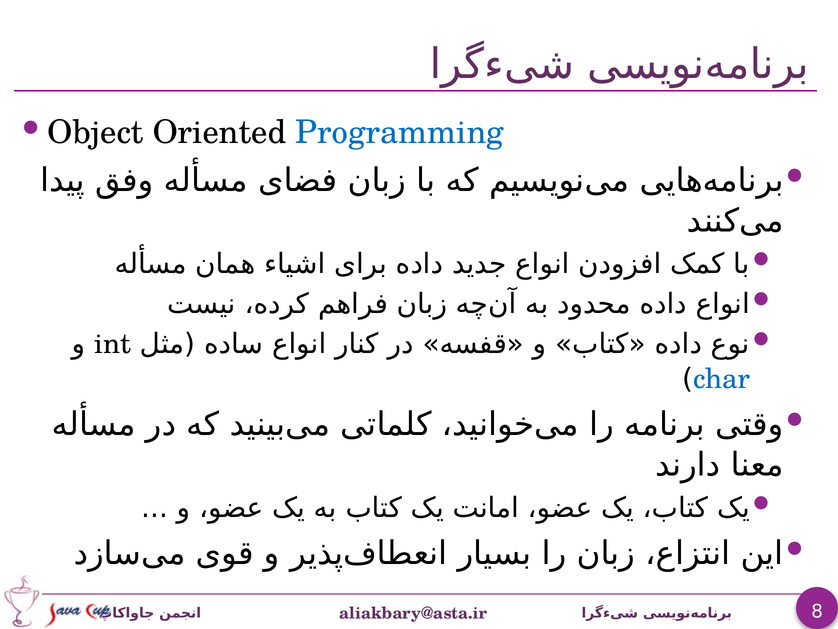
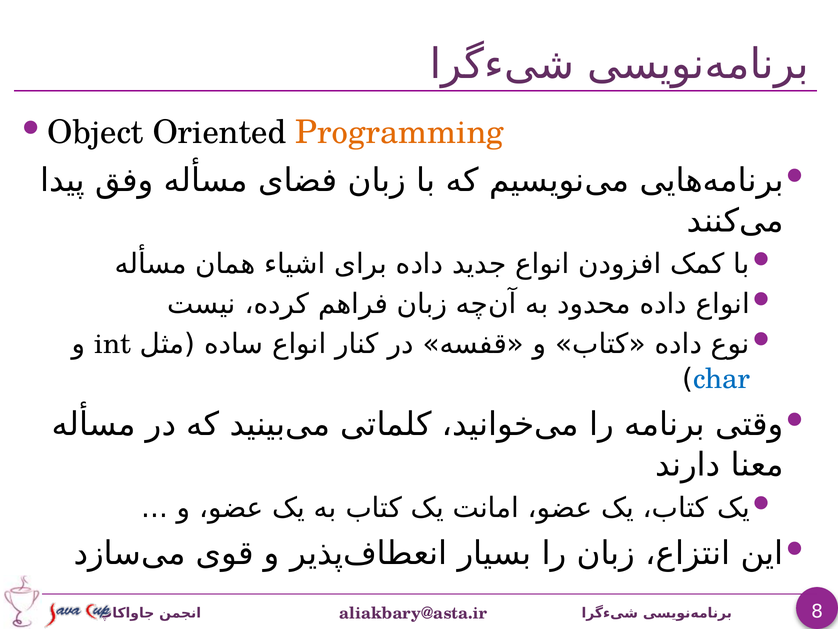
Programming colour: blue -> orange
